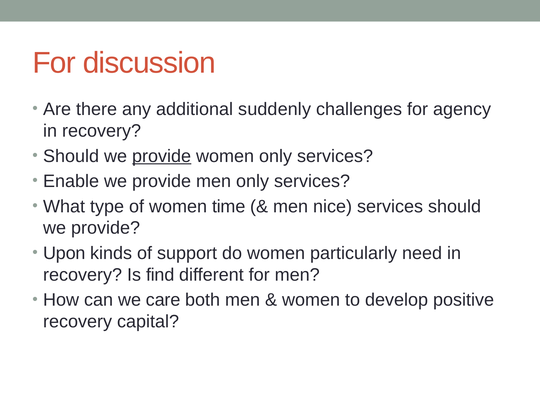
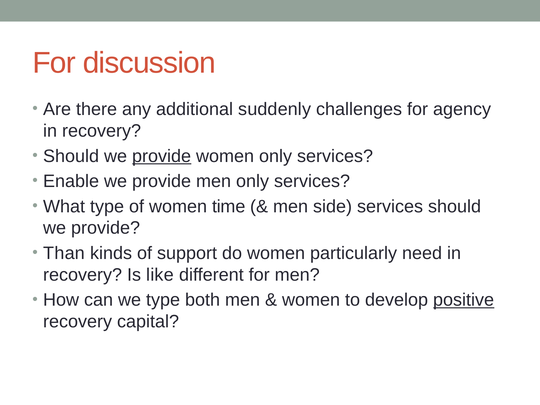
nice: nice -> side
Upon: Upon -> Than
find: find -> like
we care: care -> type
positive underline: none -> present
